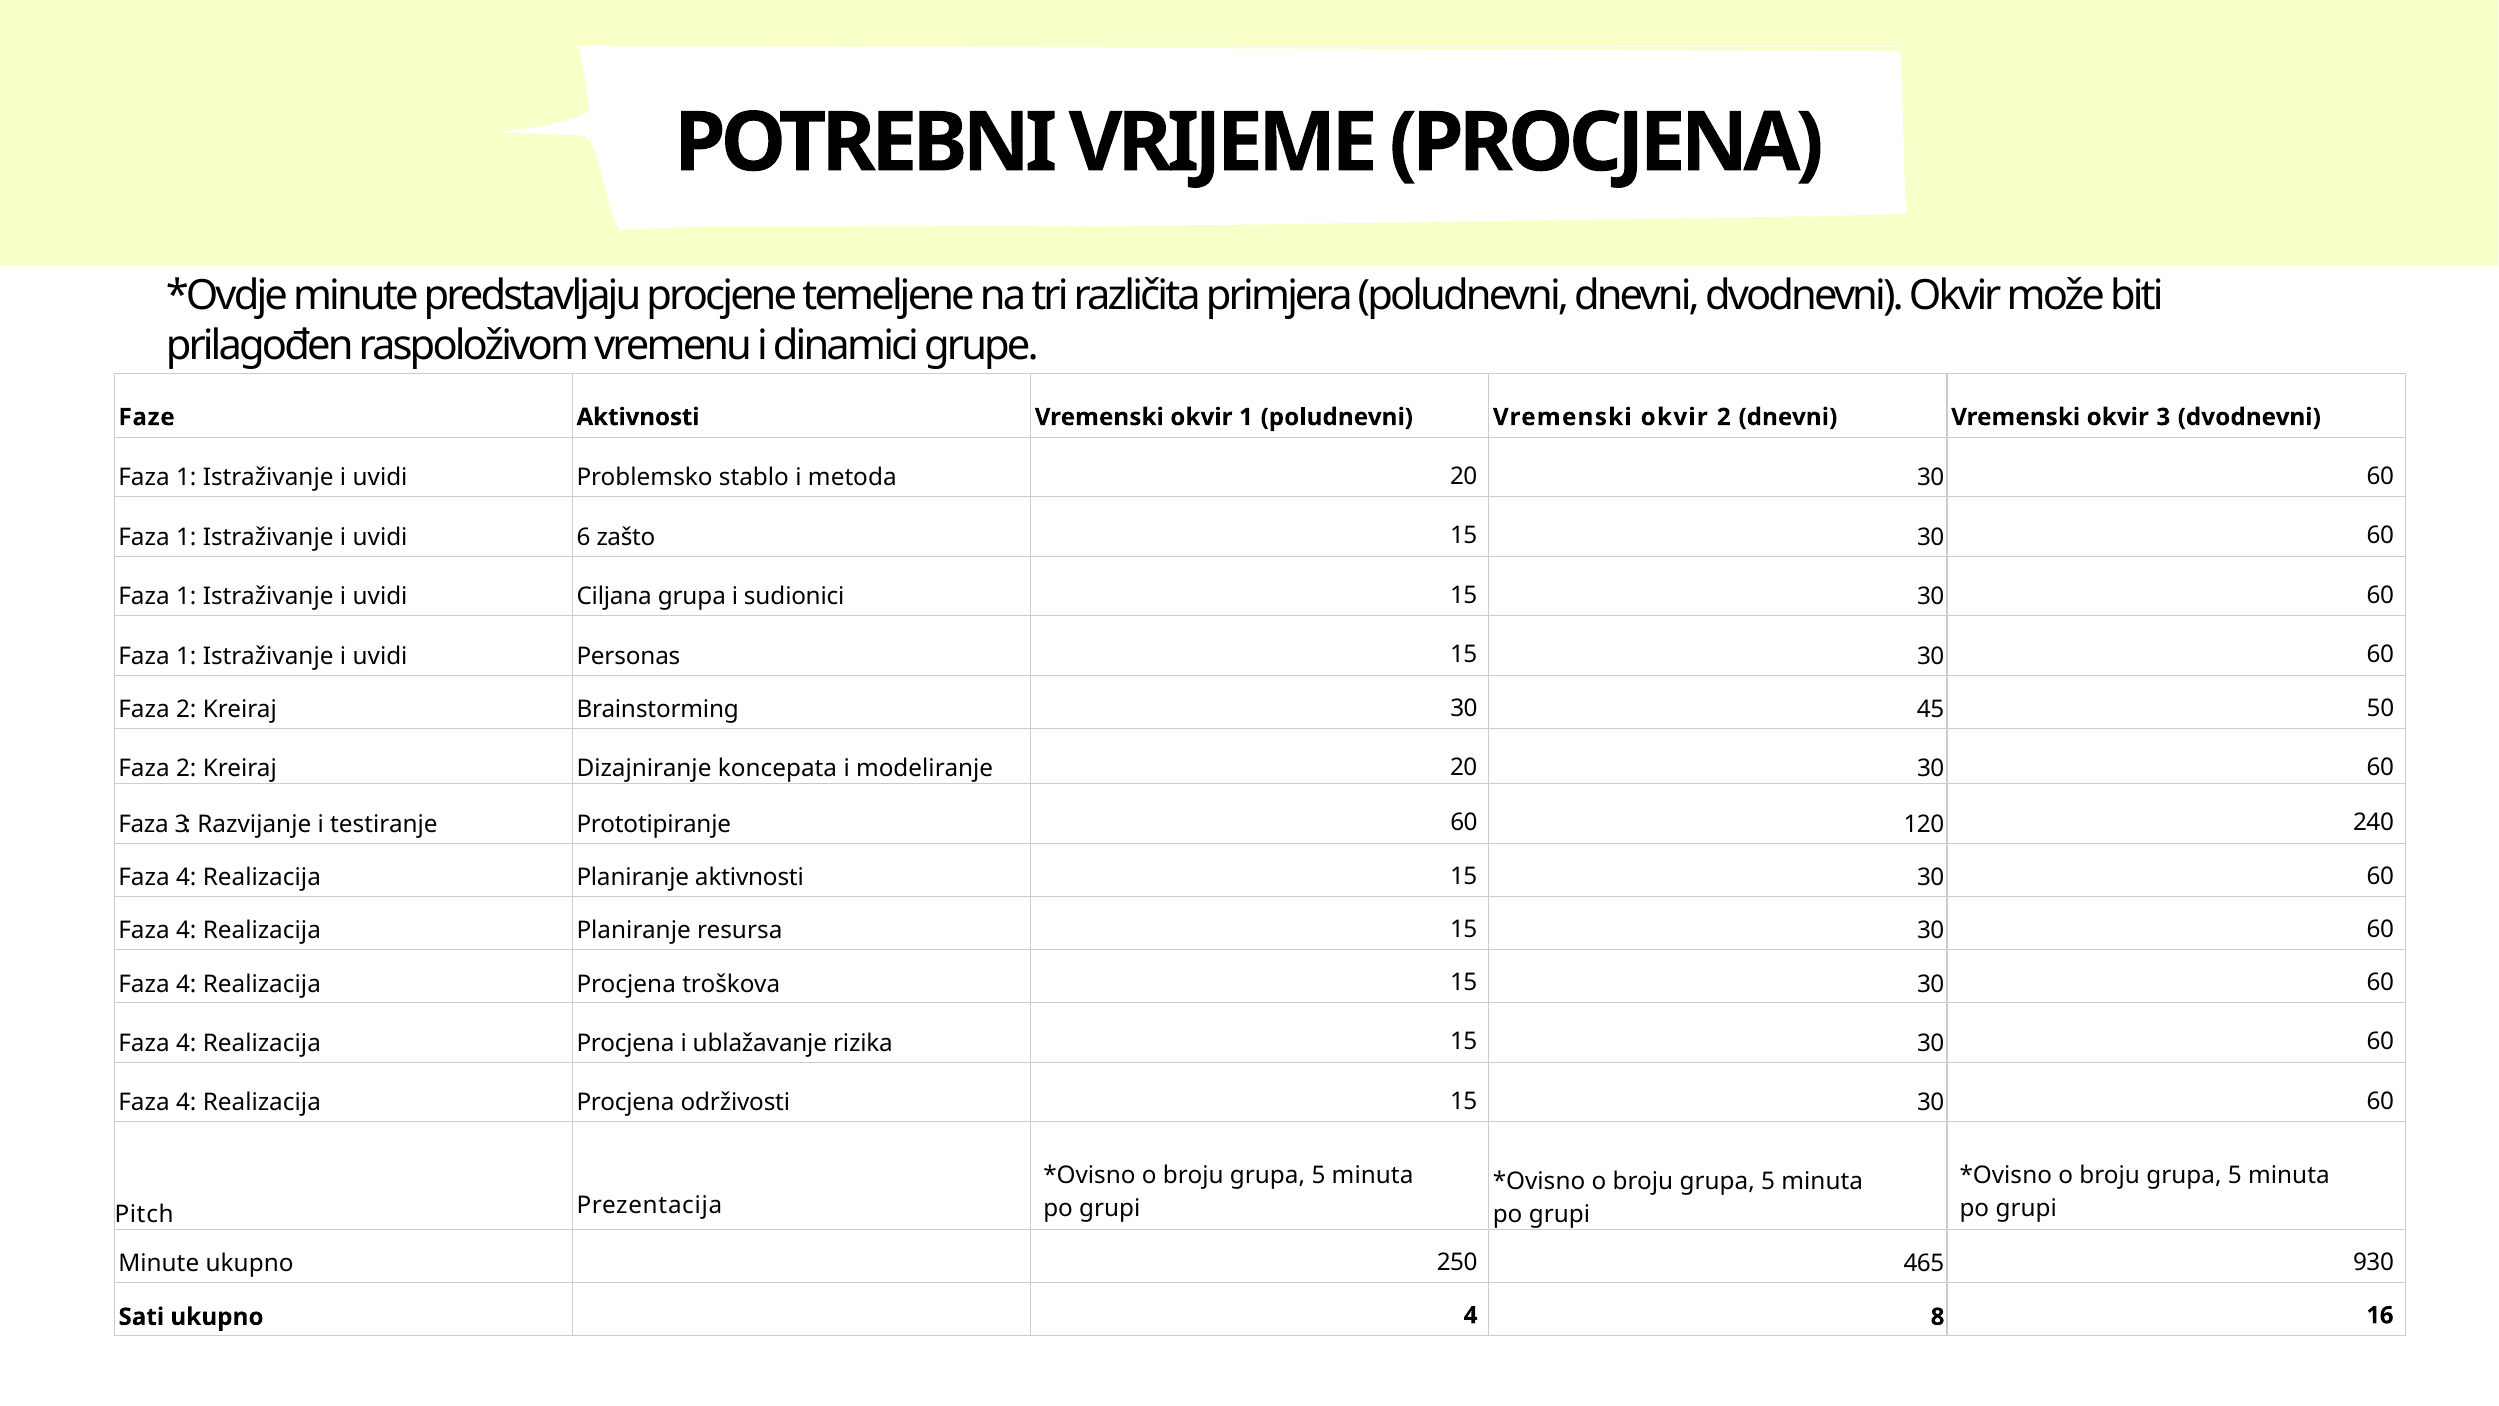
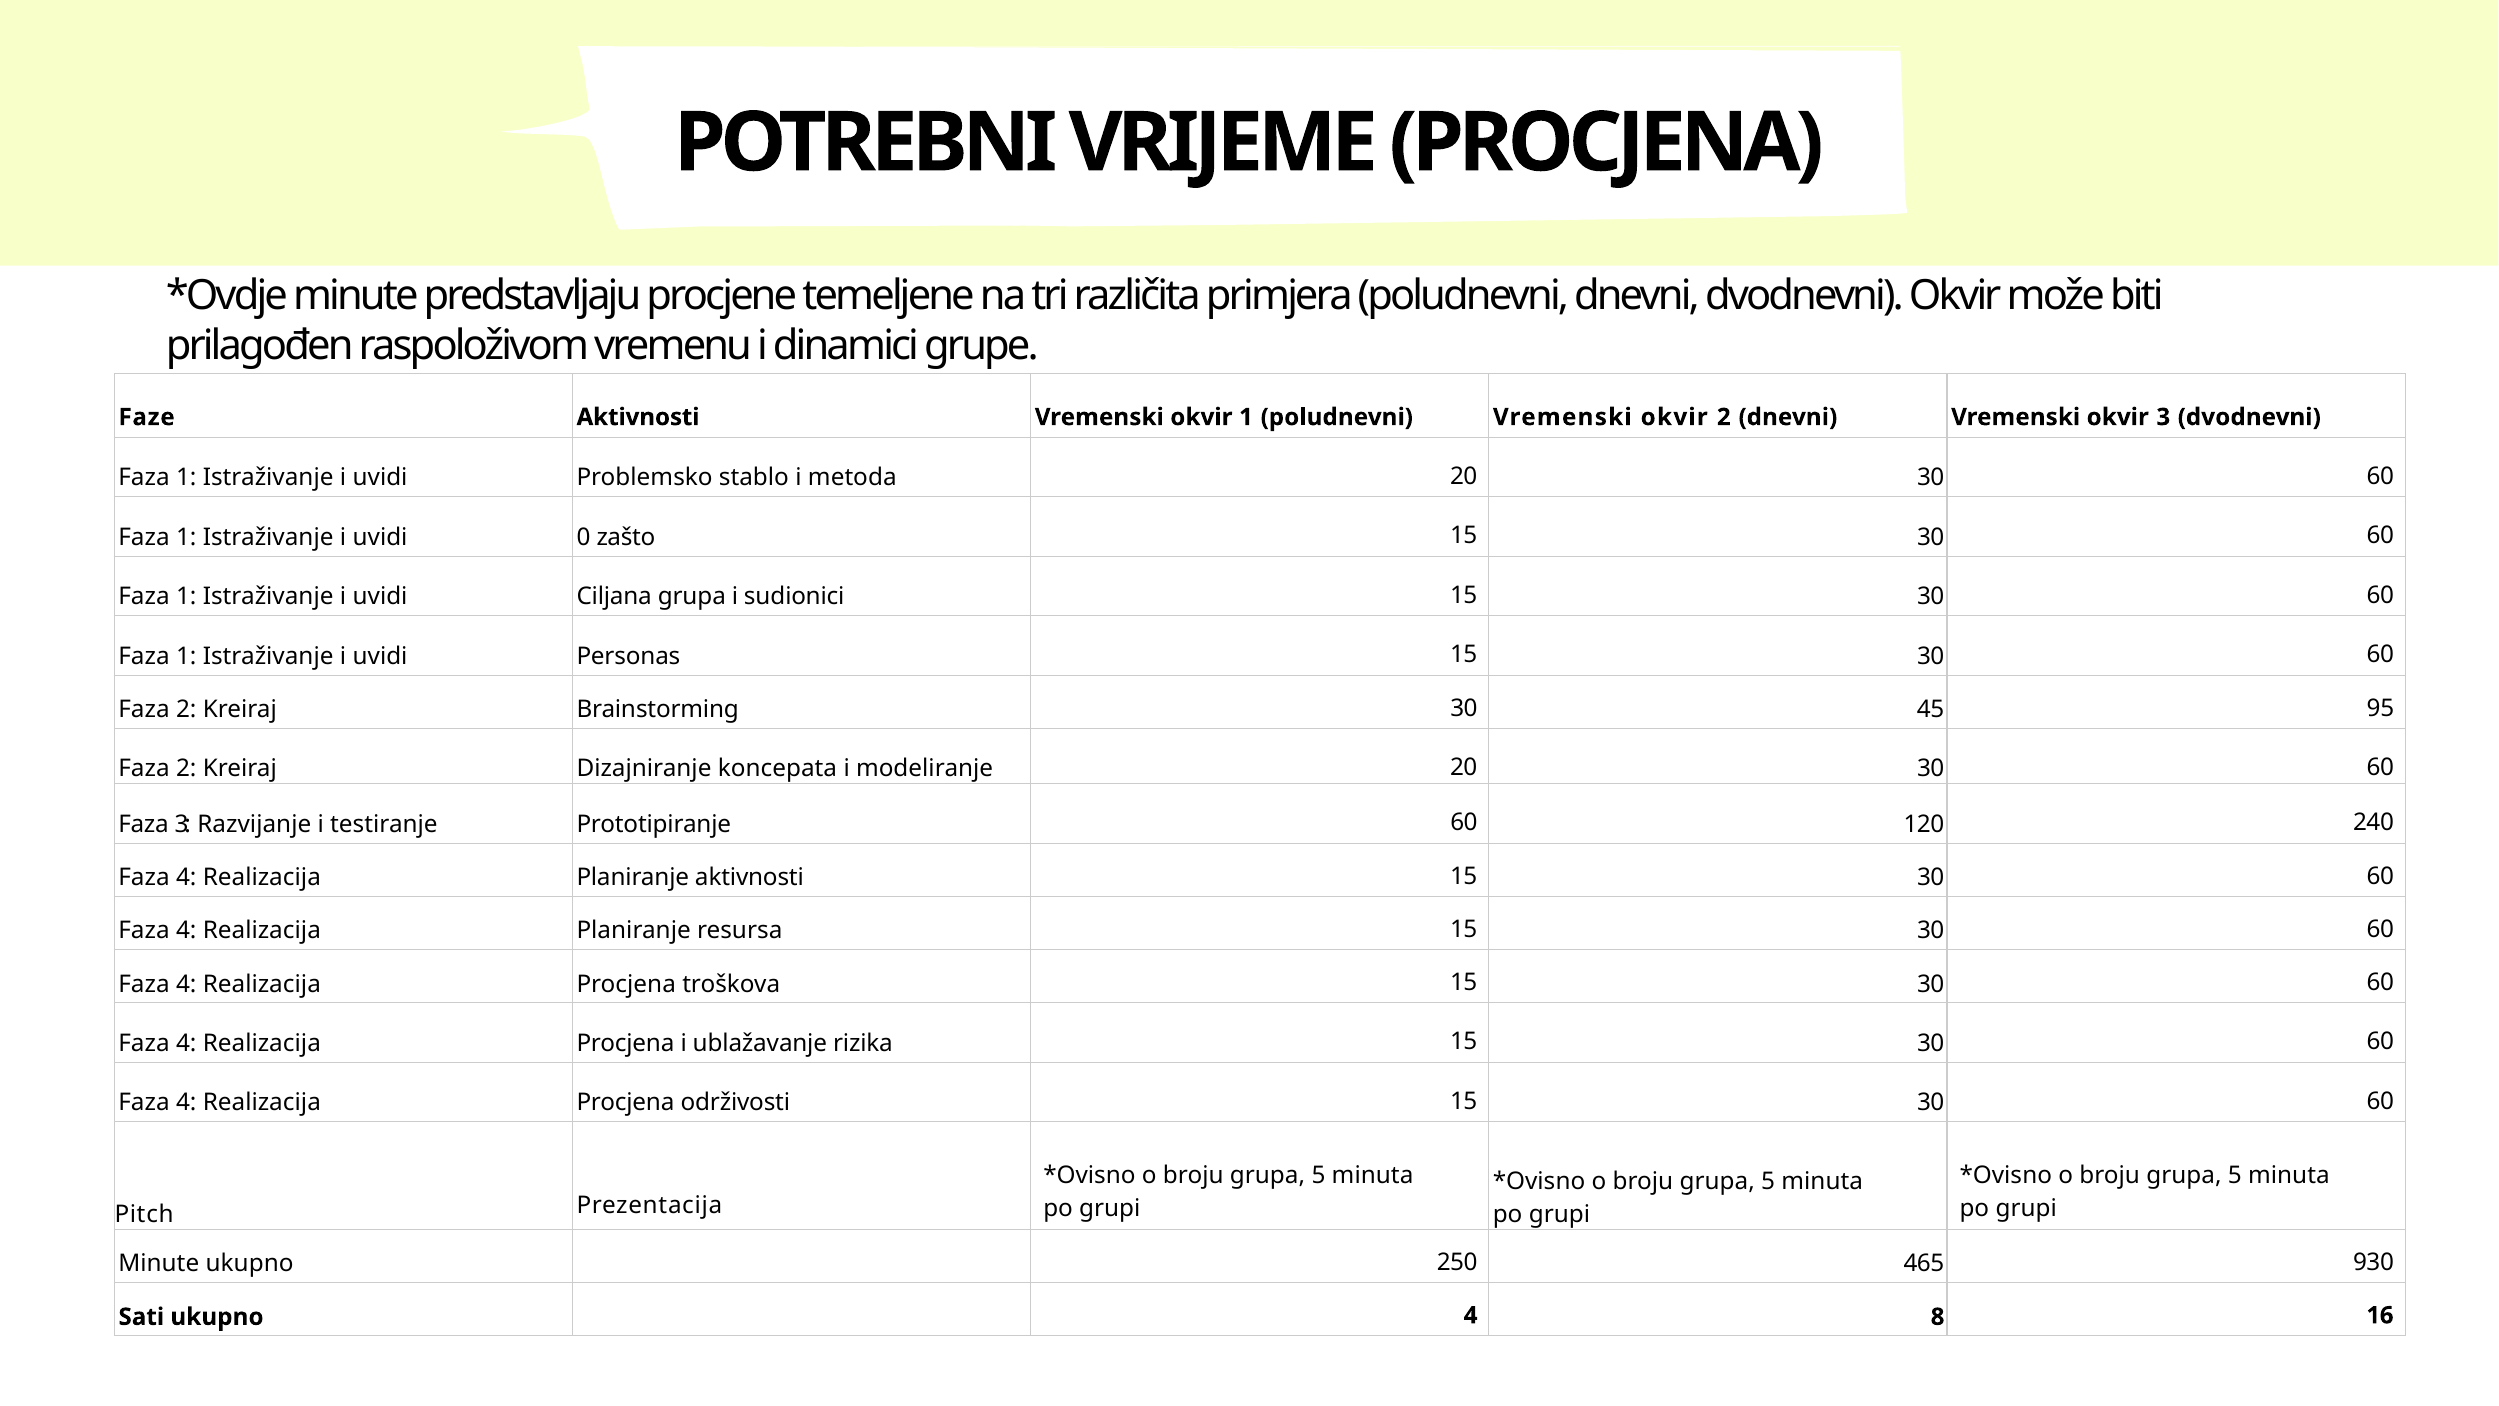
6: 6 -> 0
50: 50 -> 95
